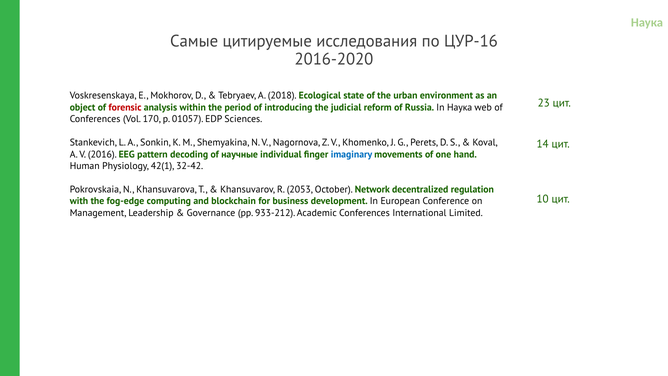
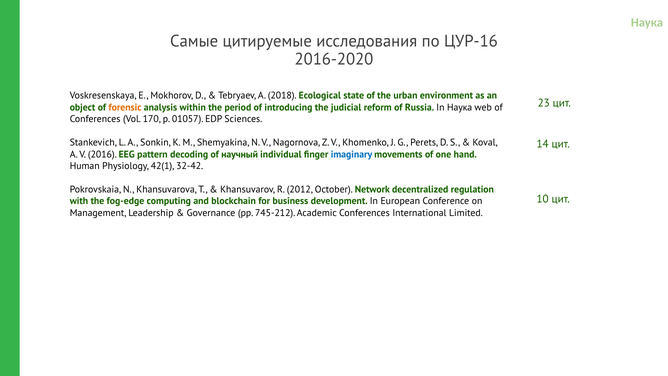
forensic colour: red -> orange
научные: научные -> научный
2053: 2053 -> 2012
933-212: 933-212 -> 745-212
